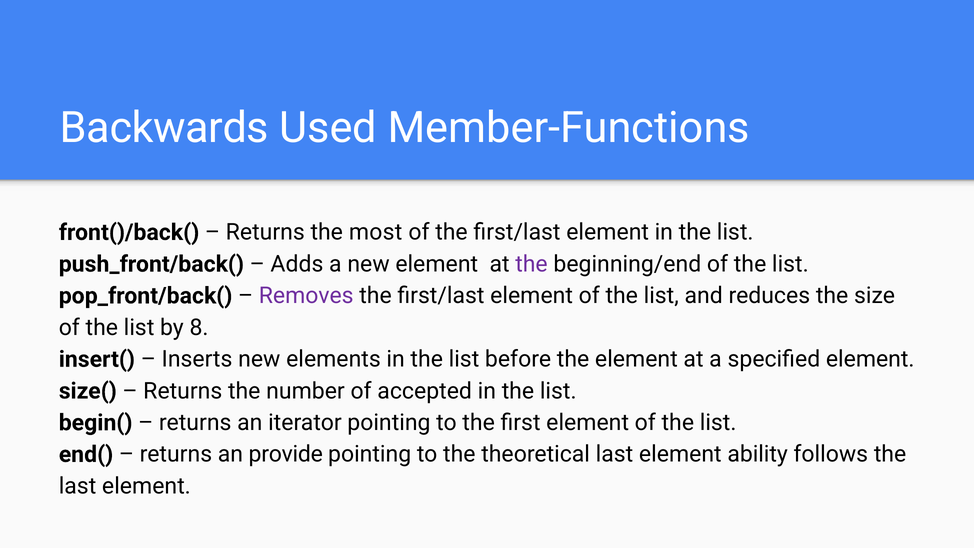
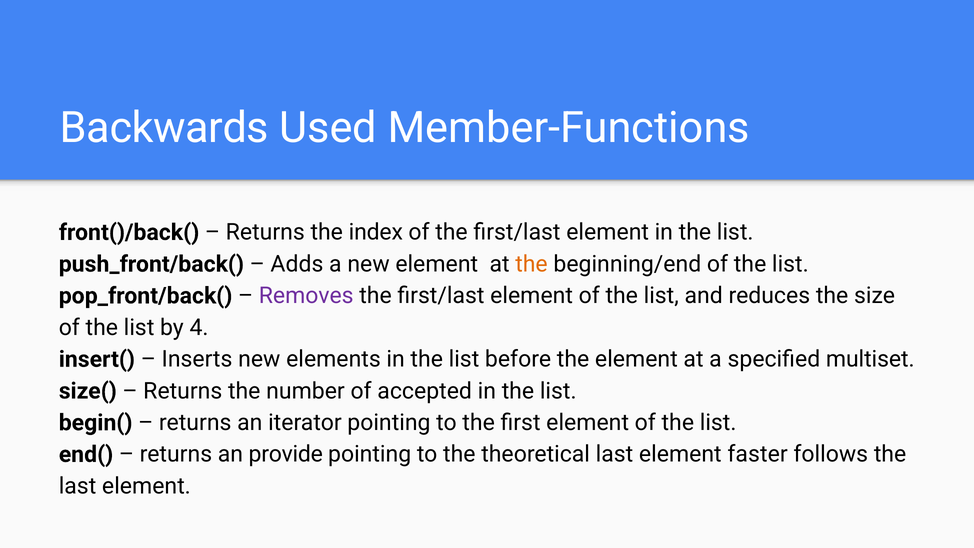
most: most -> index
the at (531, 264) colour: purple -> orange
8: 8 -> 4
specified element: element -> multiset
ability: ability -> faster
